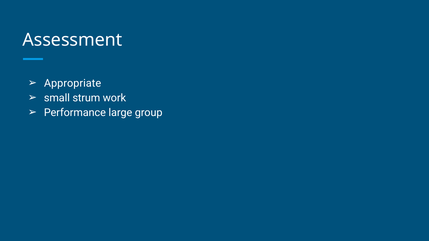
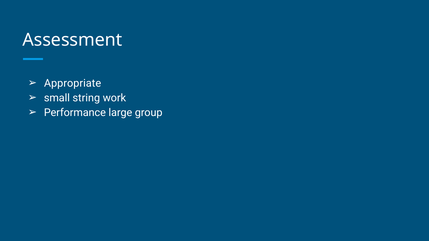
strum: strum -> string
